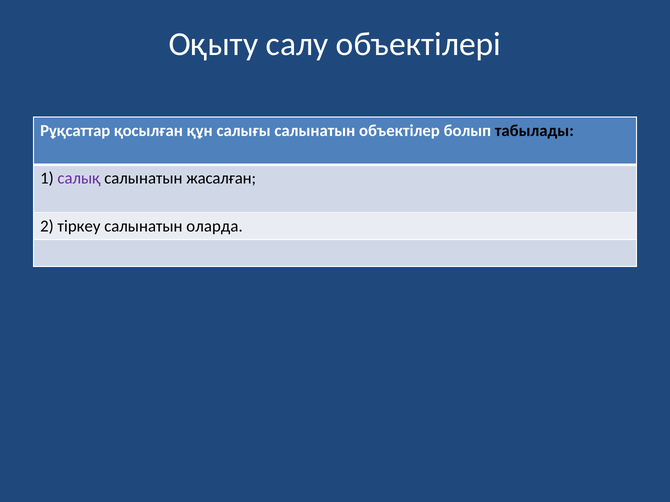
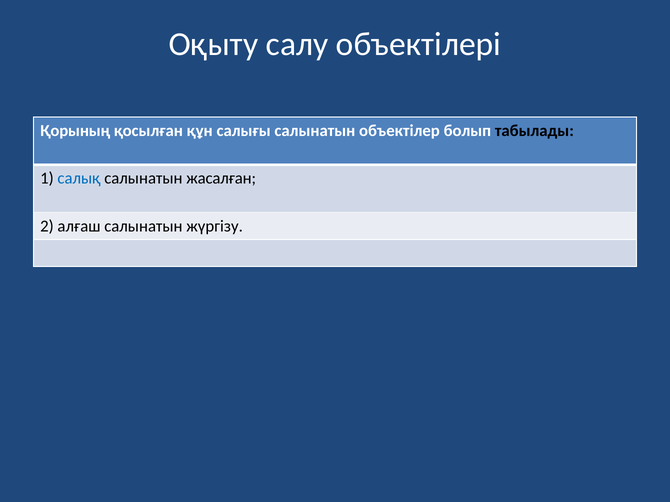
Рұқсаттар: Рұқсаттар -> Қорының
салық colour: purple -> blue
тіркеу: тіркеу -> алғаш
оларда: оларда -> жүргізу
